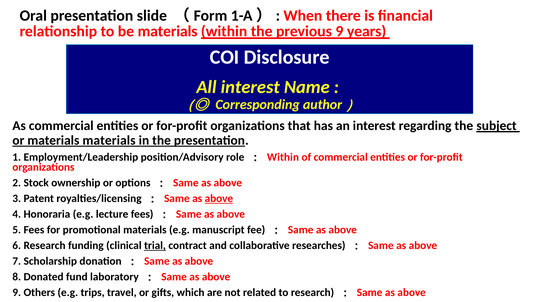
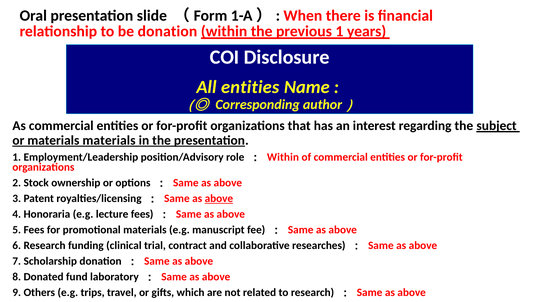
be materials: materials -> donation
previous 9: 9 -> 1
All interest: interest -> entities
trial underline: present -> none
